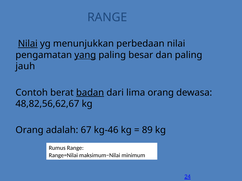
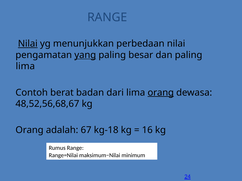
jauh at (25, 66): jauh -> lima
badan underline: present -> none
orang at (161, 93) underline: none -> present
48,82,56,62,67: 48,82,56,62,67 -> 48,52,56,68,67
kg-46: kg-46 -> kg-18
89: 89 -> 16
